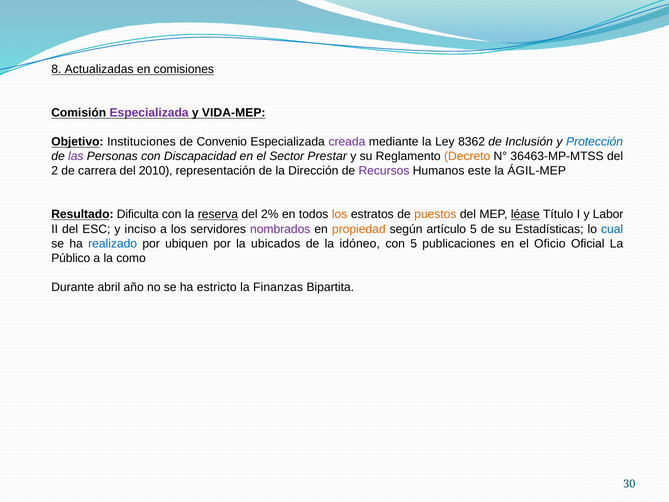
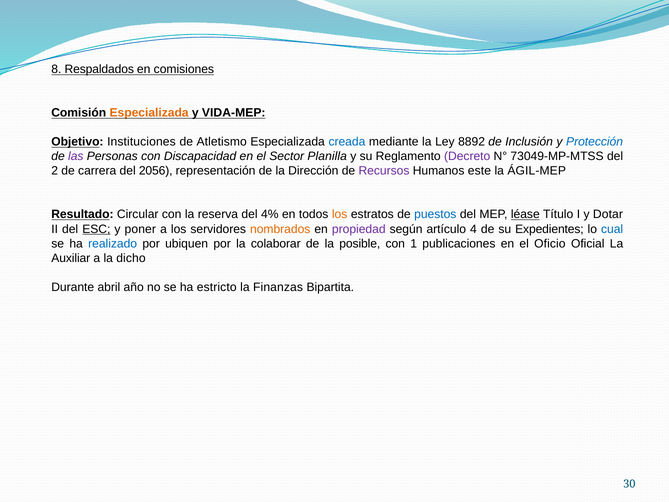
Actualizadas: Actualizadas -> Respaldados
Especializada at (149, 113) colour: purple -> orange
Convenio: Convenio -> Atletismo
creada colour: purple -> blue
8362: 8362 -> 8892
Prestar: Prestar -> Planilla
Decreto colour: orange -> purple
36463-MP-MTSS: 36463-MP-MTSS -> 73049-MP-MTSS
2010: 2010 -> 2056
Dificulta: Dificulta -> Circular
reserva underline: present -> none
2%: 2% -> 4%
puestos colour: orange -> blue
Labor: Labor -> Dotar
ESC underline: none -> present
inciso: inciso -> poner
nombrados colour: purple -> orange
propiedad colour: orange -> purple
artículo 5: 5 -> 4
Estadísticas: Estadísticas -> Expedientes
ubicados: ubicados -> colaborar
idóneo: idóneo -> posible
con 5: 5 -> 1
Público: Público -> Auxiliar
como: como -> dicho
